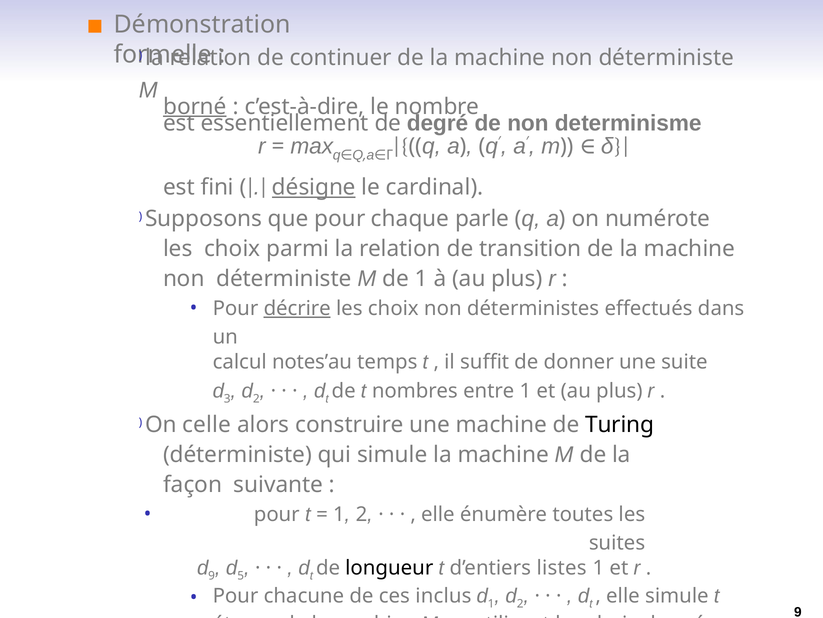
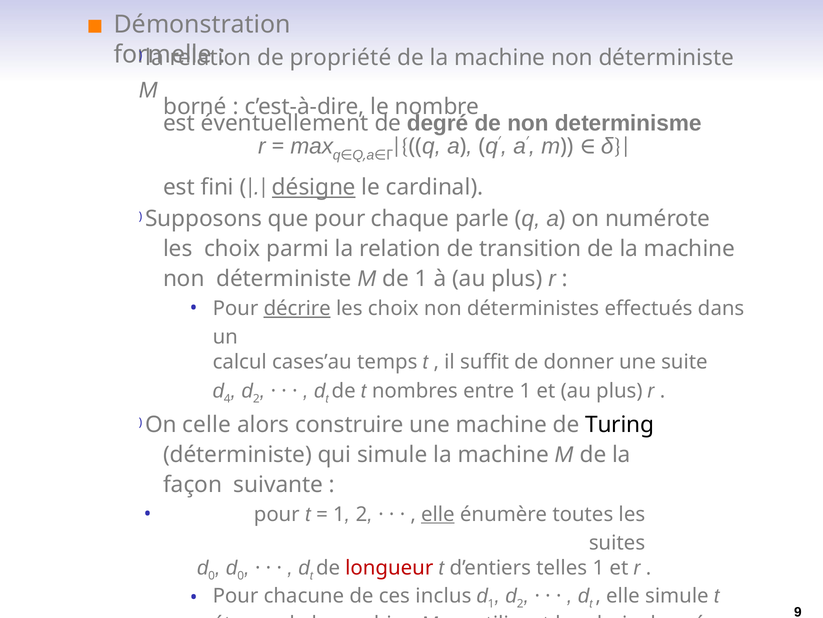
continuer: continuer -> propriété
borné underline: present -> none
essentiellement: essentiellement -> éventuellement
notes’au: notes’au -> cases’au
3: 3 -> 4
elle at (438, 514) underline: none -> present
9 at (212, 576): 9 -> 0
5 at (241, 576): 5 -> 0
longueur colour: black -> red
listes: listes -> telles
